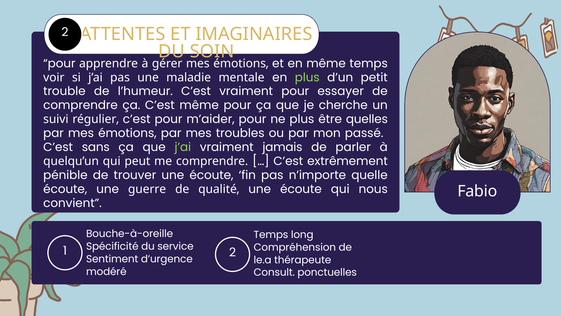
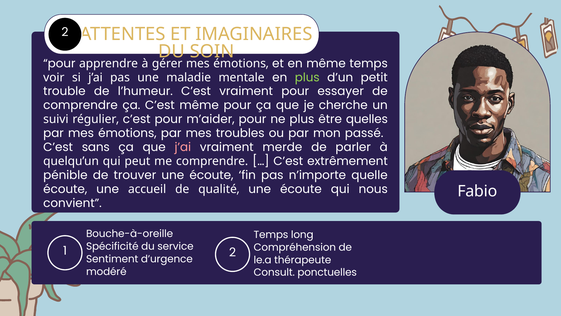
j’ai at (183, 147) colour: light green -> pink
jamais: jamais -> merde
guerre: guerre -> accueil
